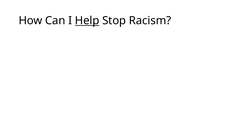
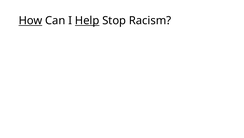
How underline: none -> present
